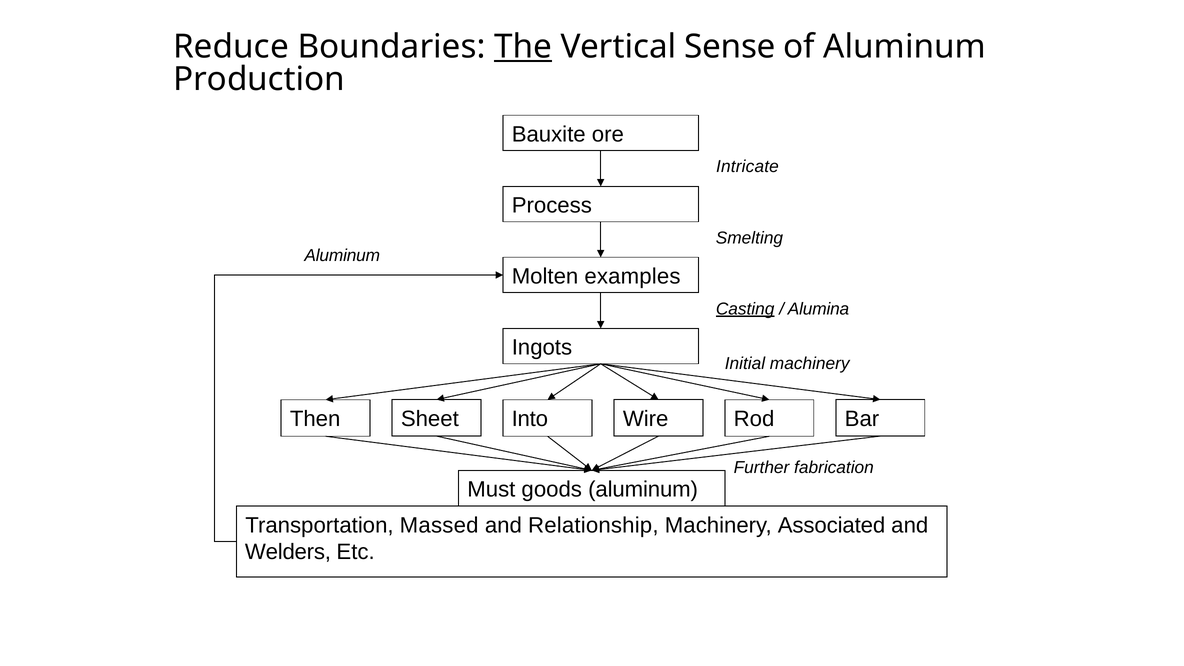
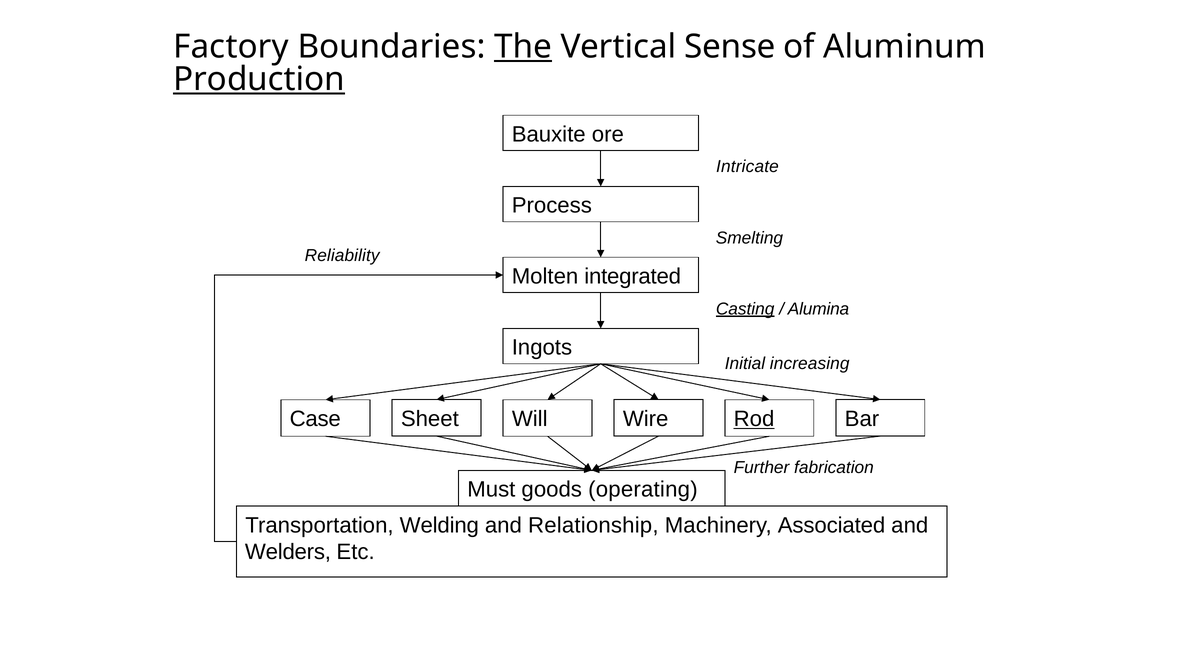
Reduce: Reduce -> Factory
Production underline: none -> present
Aluminum at (342, 256): Aluminum -> Reliability
examples: examples -> integrated
Initial machinery: machinery -> increasing
Then: Then -> Case
Into: Into -> Will
Rod underline: none -> present
goods aluminum: aluminum -> operating
Massed: Massed -> Welding
